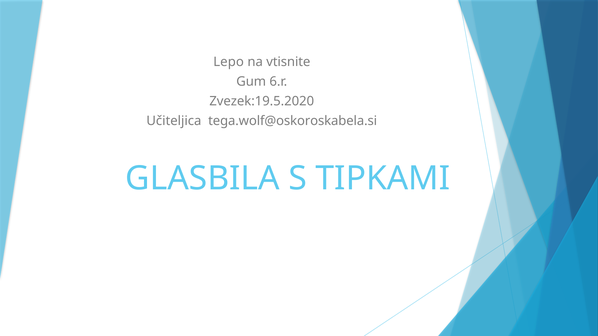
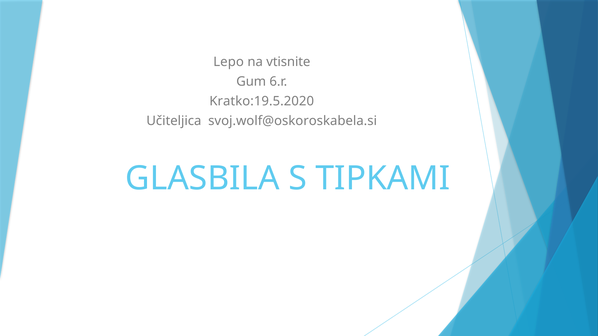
Zvezek:19.5.2020: Zvezek:19.5.2020 -> Kratko:19.5.2020
tega.wolf@oskoroskabela.si: tega.wolf@oskoroskabela.si -> svoj.wolf@oskoroskabela.si
